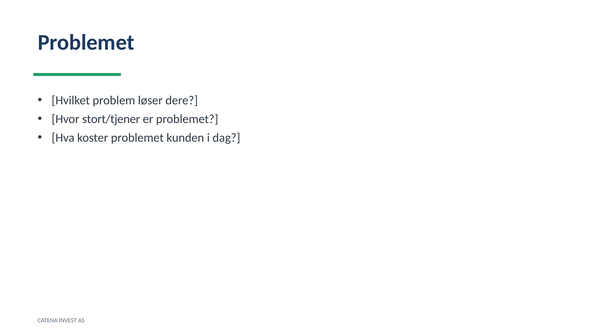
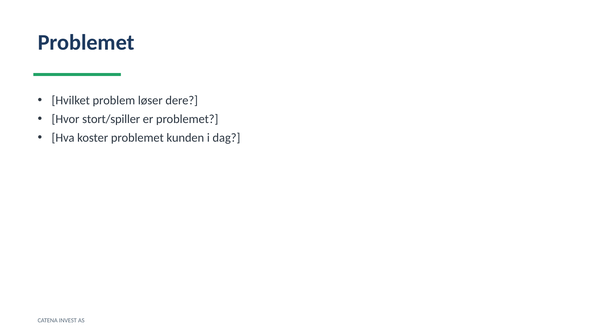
stort/tjener: stort/tjener -> stort/spiller
